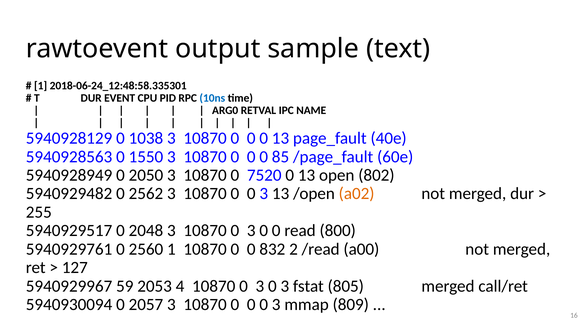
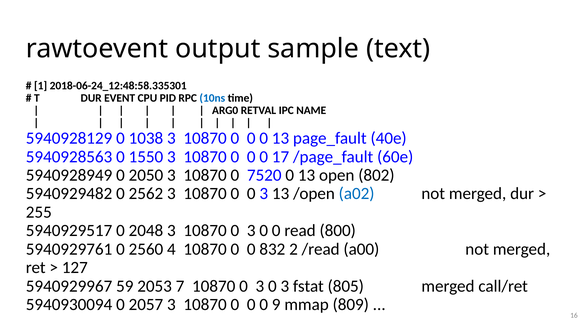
85: 85 -> 17
a02 colour: orange -> blue
2560 1: 1 -> 4
4: 4 -> 7
0 0 0 3: 3 -> 9
